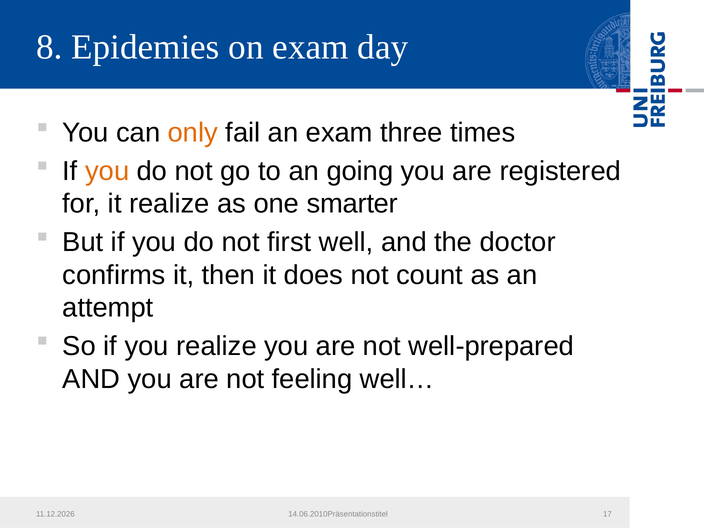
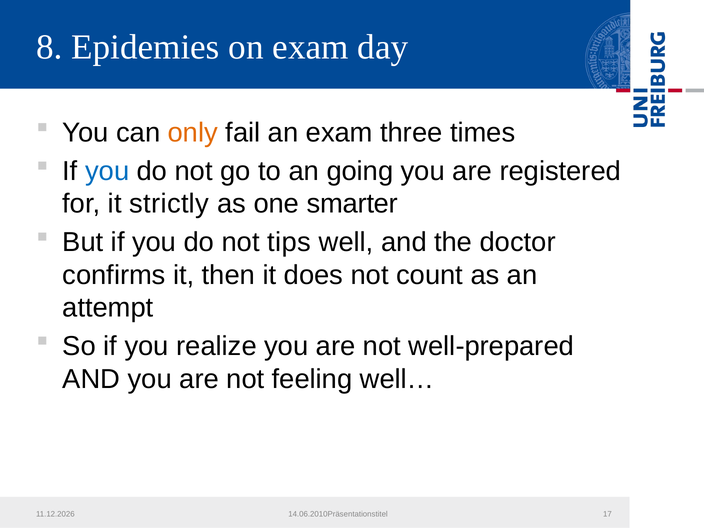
you at (107, 171) colour: orange -> blue
it realize: realize -> strictly
first: first -> tips
